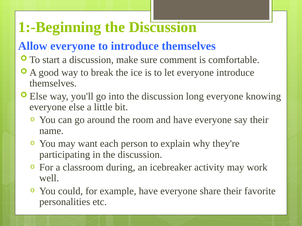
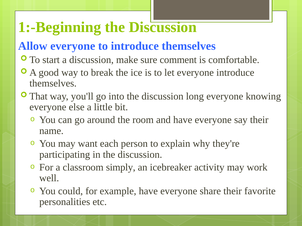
Else at (38, 96): Else -> That
during: during -> simply
